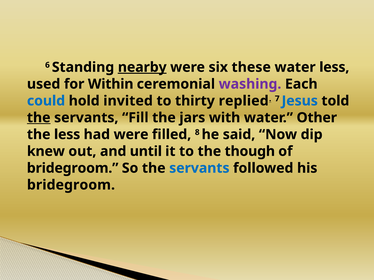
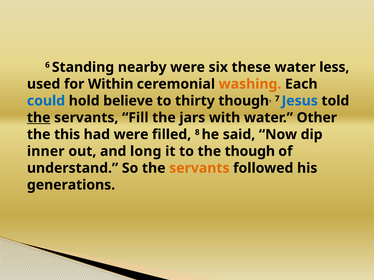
nearby underline: present -> none
washing colour: purple -> orange
invited: invited -> believe
thirty replied: replied -> though
the less: less -> this
knew: knew -> inner
until: until -> long
bridegroom at (73, 168): bridegroom -> understand
servants at (199, 168) colour: blue -> orange
bridegroom at (71, 185): bridegroom -> generations
